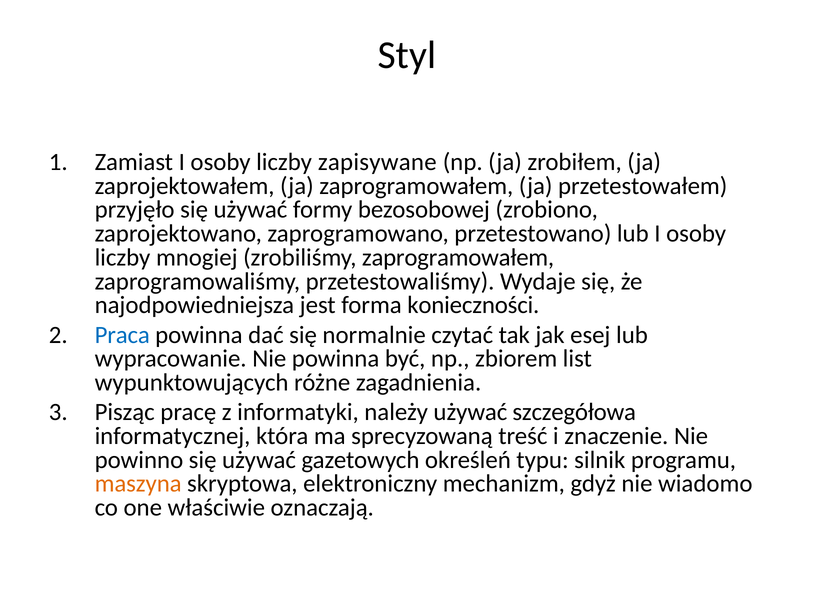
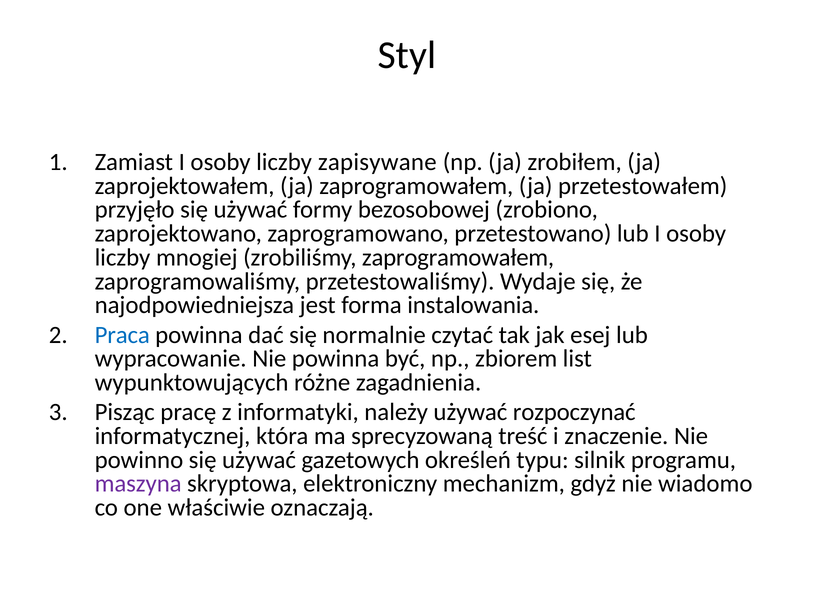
konieczności: konieczności -> instalowania
szczegółowa: szczegółowa -> rozpoczynać
maszyna colour: orange -> purple
